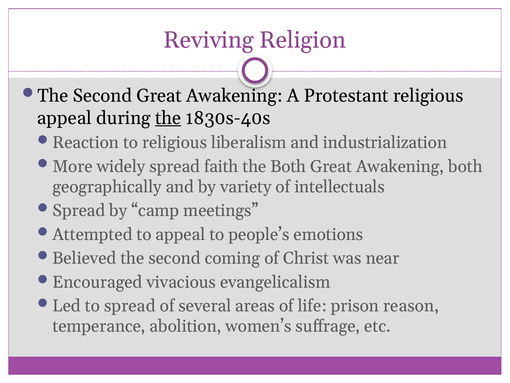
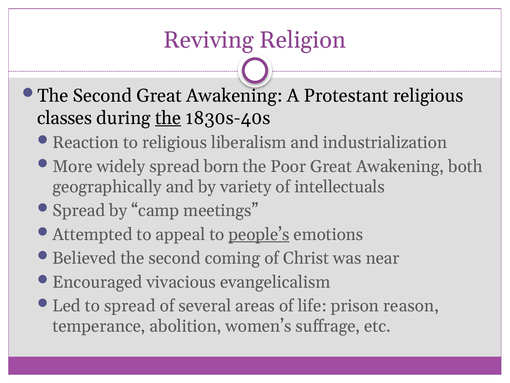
appeal at (64, 118): appeal -> classes
faith: faith -> born
the Both: Both -> Poor
people’s underline: none -> present
